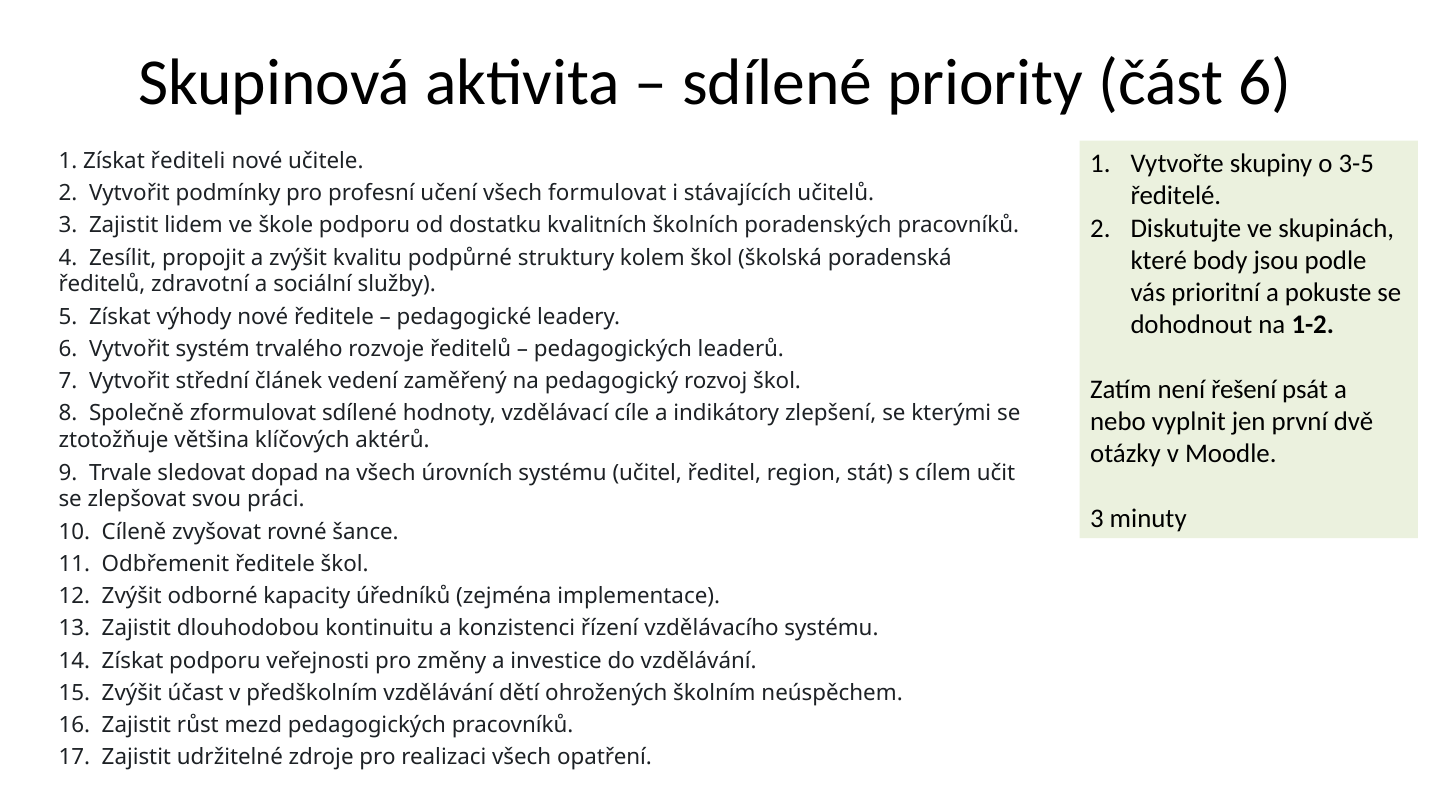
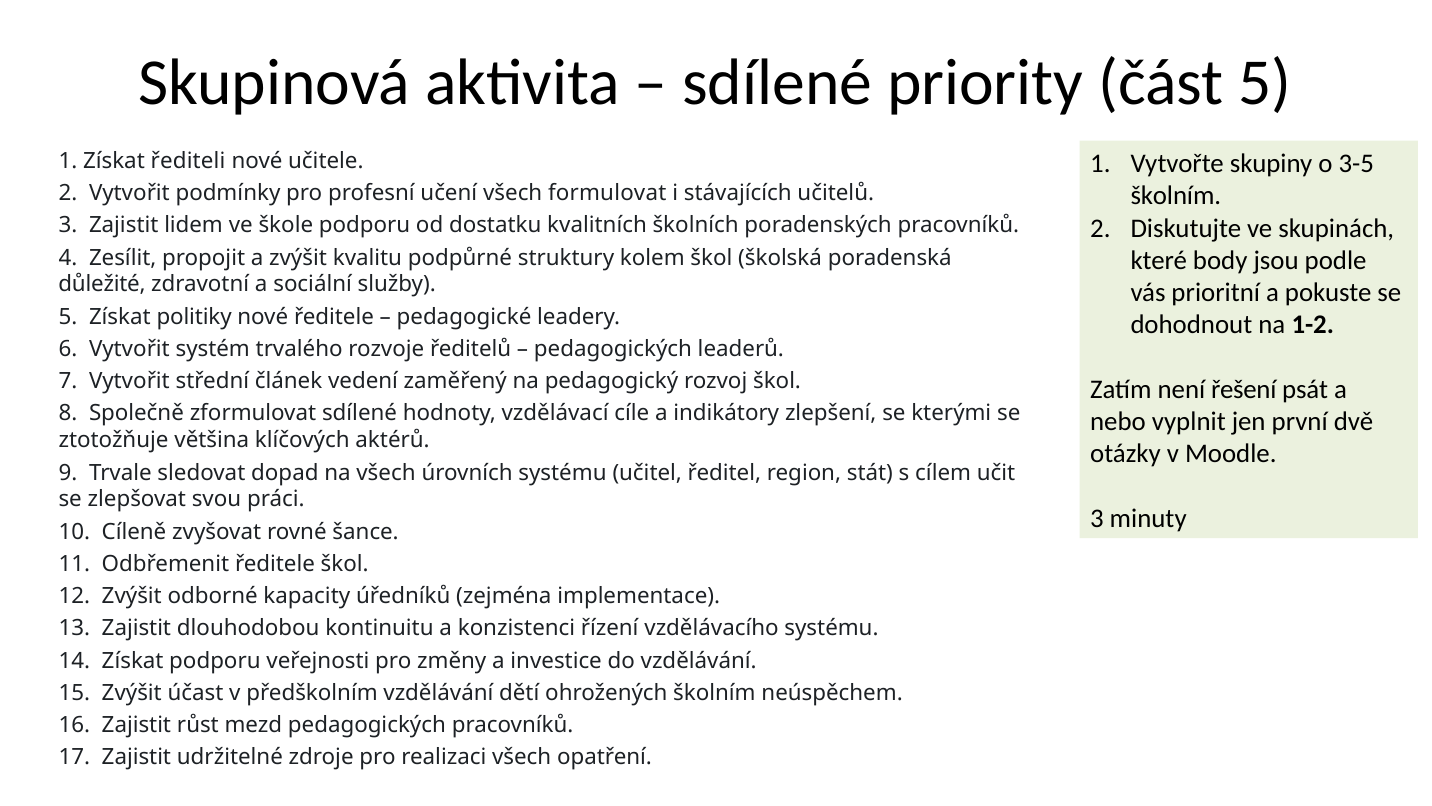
část 6: 6 -> 5
ředitelé at (1176, 196): ředitelé -> školním
ředitelů at (102, 284): ředitelů -> důležité
výhody: výhody -> politiky
